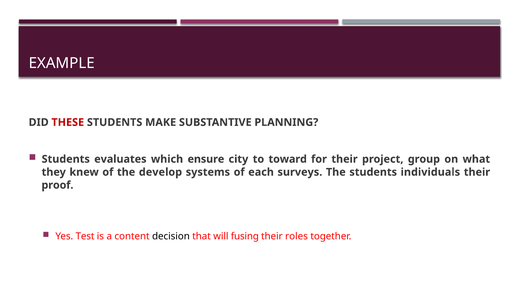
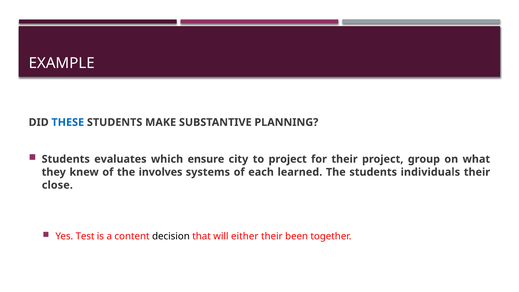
THESE colour: red -> blue
to toward: toward -> project
develop: develop -> involves
surveys: surveys -> learned
proof: proof -> close
fusing: fusing -> either
roles: roles -> been
